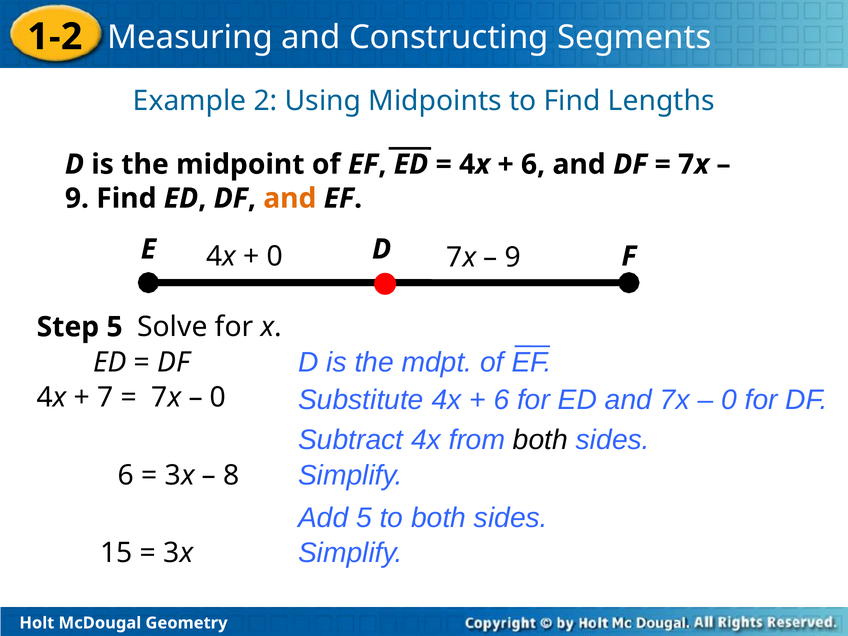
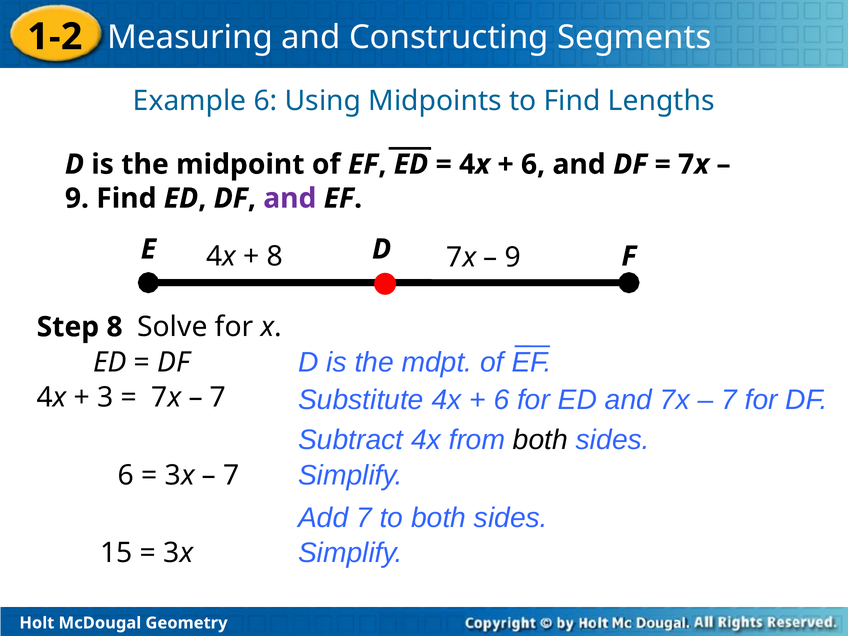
Example 2: 2 -> 6
and at (290, 198) colour: orange -> purple
0 at (275, 256): 0 -> 8
Step 5: 5 -> 8
0 at (729, 400): 0 -> 7
7: 7 -> 3
0 at (218, 398): 0 -> 7
8 at (232, 475): 8 -> 7
Add 5: 5 -> 7
